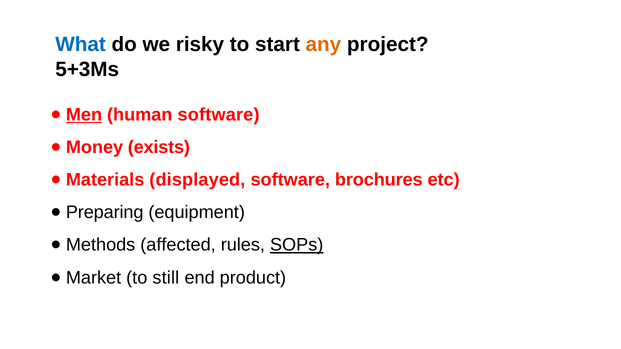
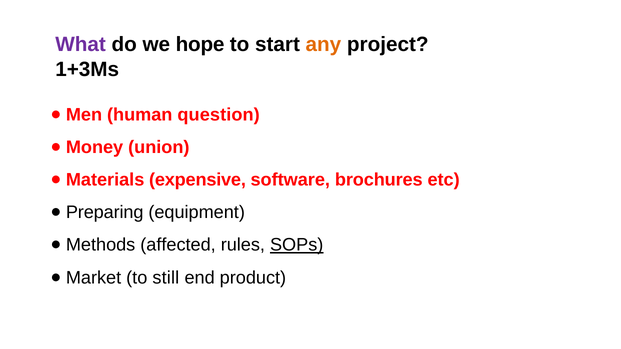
What colour: blue -> purple
risky: risky -> hope
5+3Ms: 5+3Ms -> 1+3Ms
Men underline: present -> none
human software: software -> question
exists: exists -> union
displayed: displayed -> expensive
